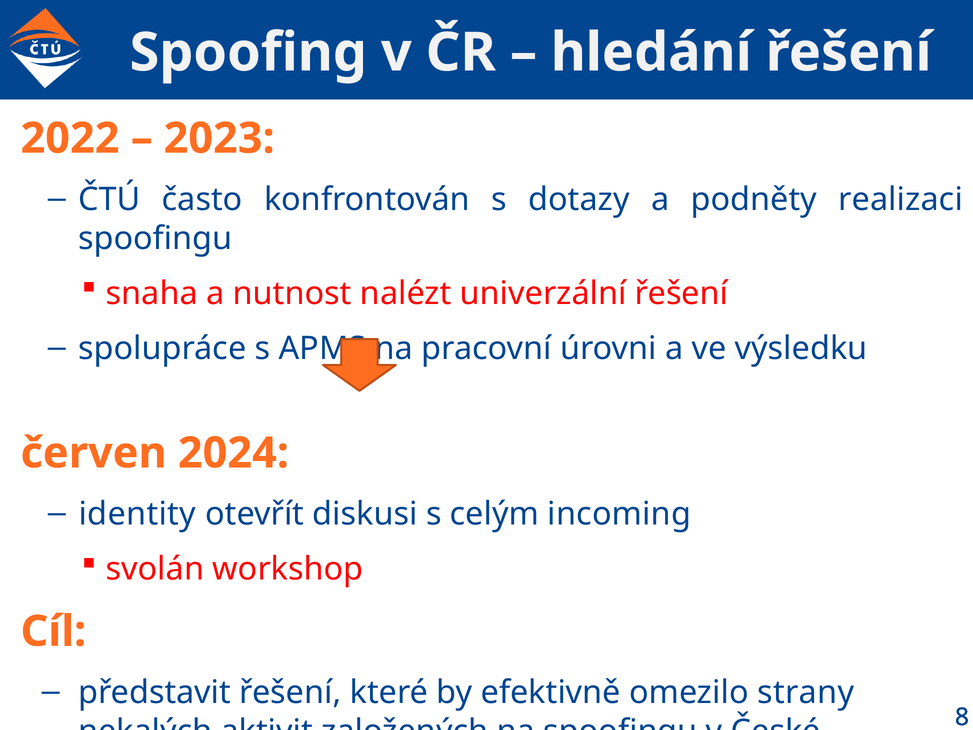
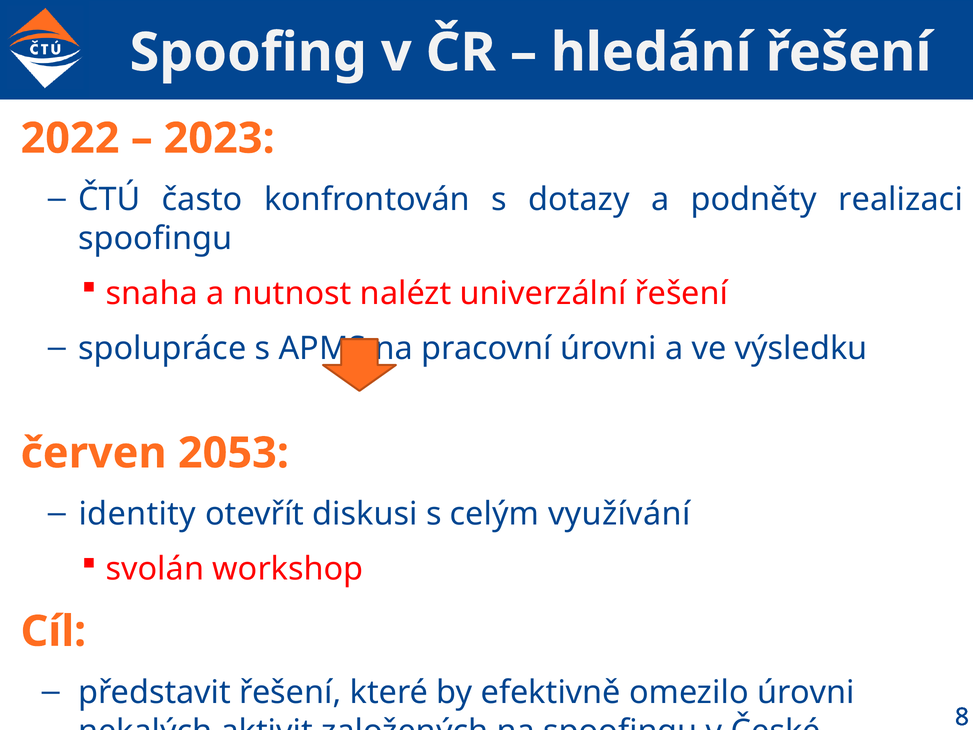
2024: 2024 -> 2053
incoming: incoming -> využívání
omezilo strany: strany -> úrovni
